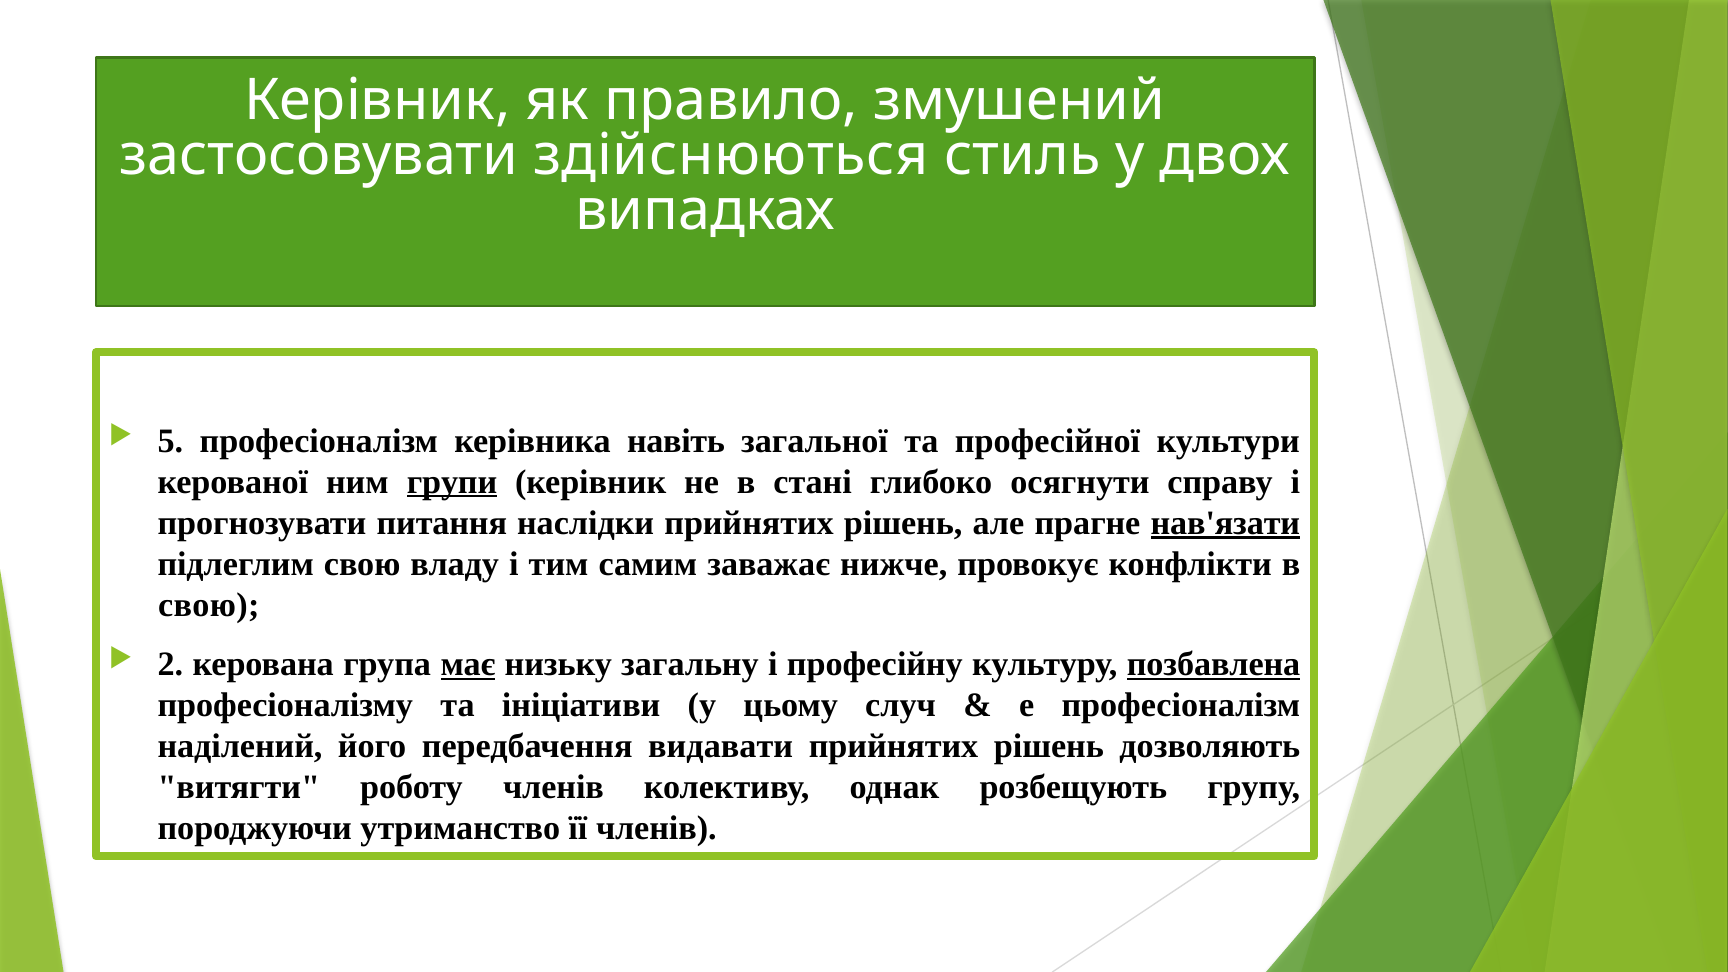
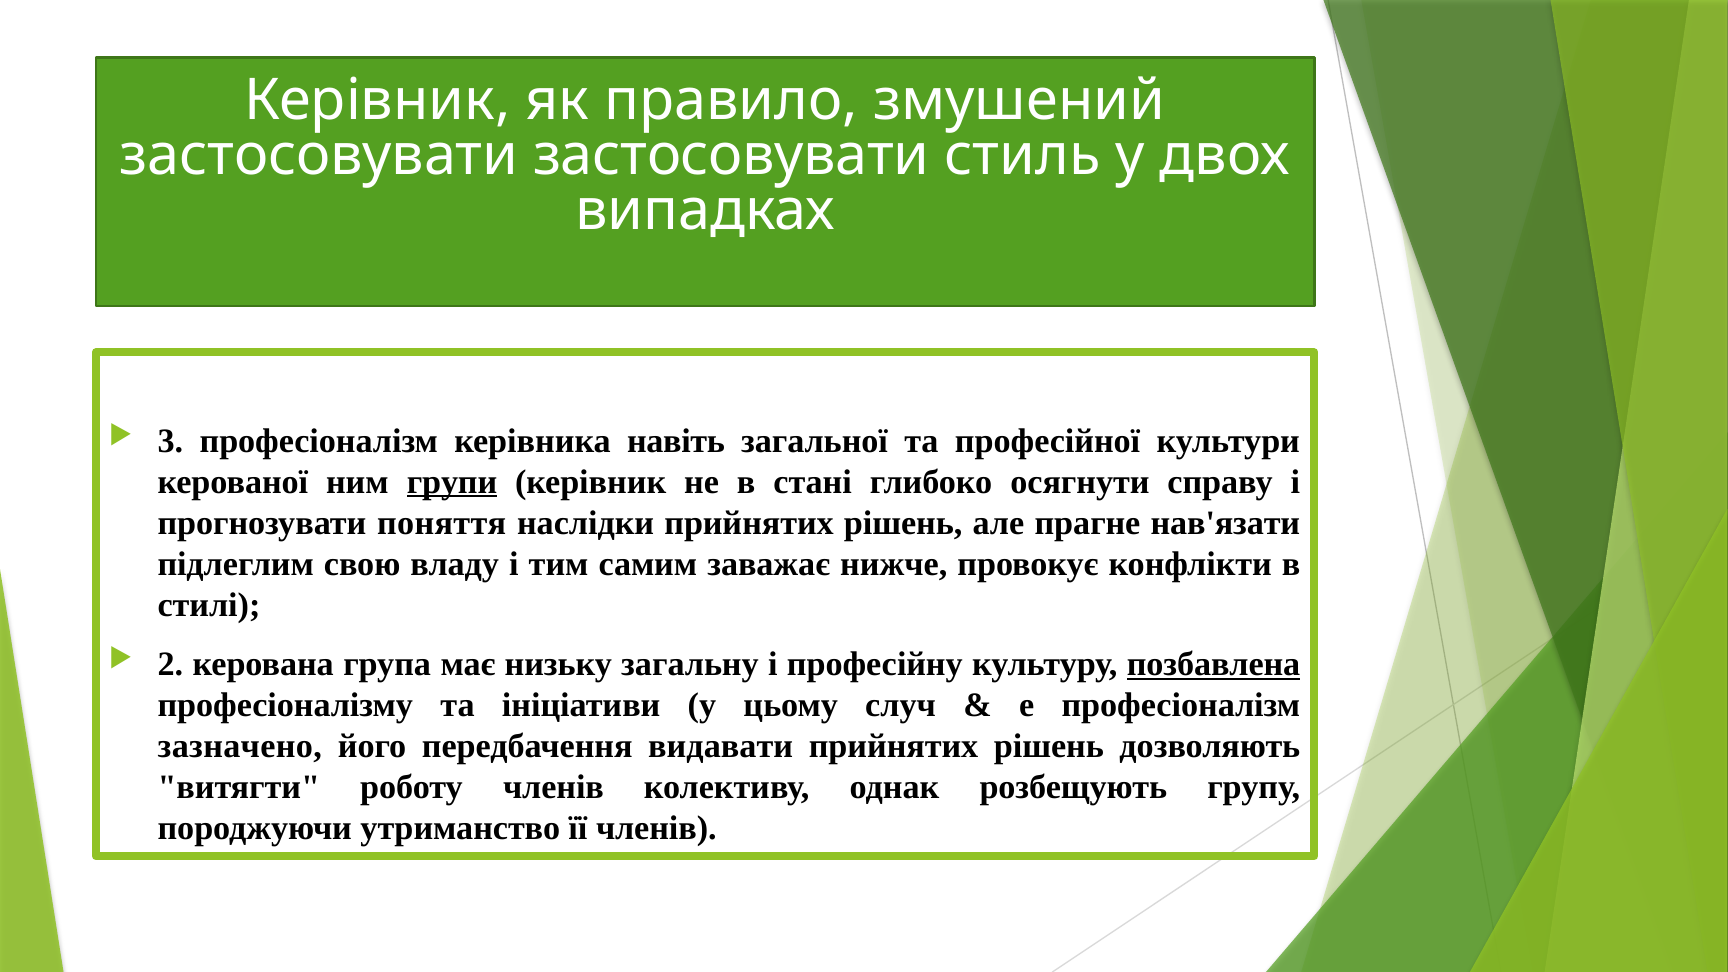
застосовувати здійснюються: здійснюються -> застосовувати
5: 5 -> 3
питання: питання -> поняття
нав'язати underline: present -> none
свою at (209, 605): свою -> стилі
має underline: present -> none
наділений: наділений -> зазначено
